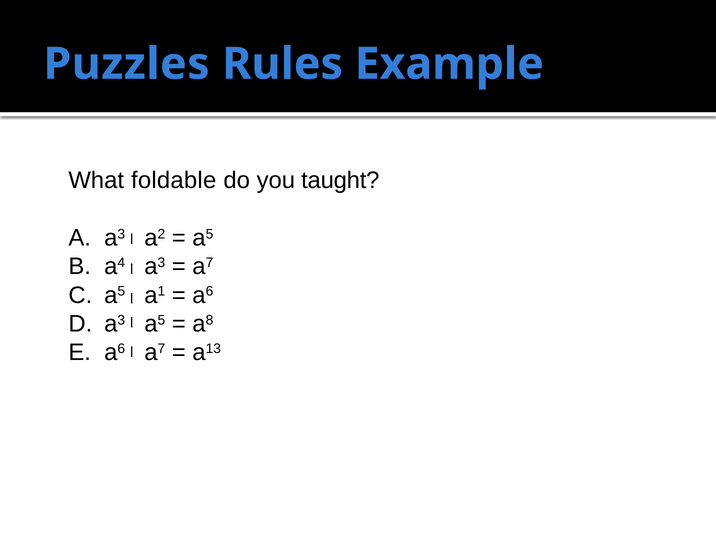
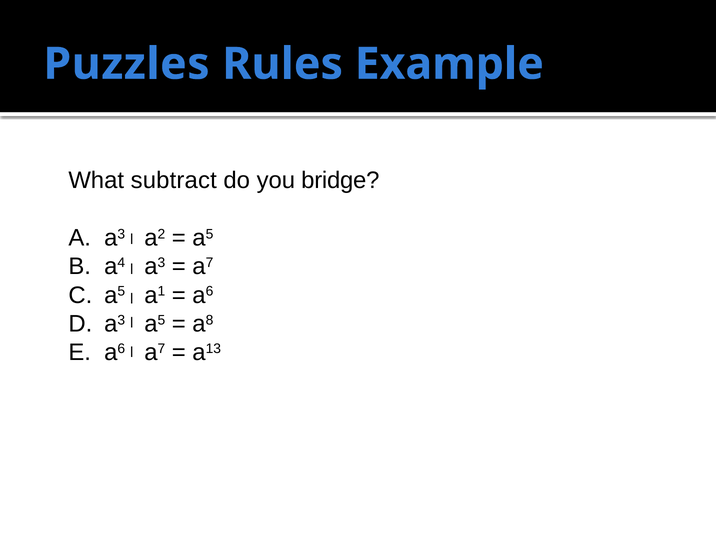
foldable: foldable -> subtract
taught: taught -> bridge
